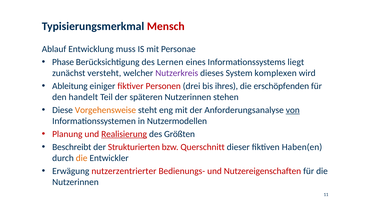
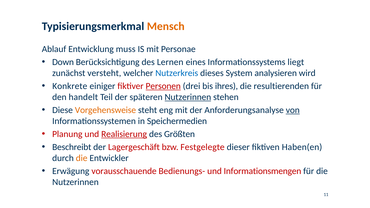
Mensch colour: red -> orange
Phase: Phase -> Down
Nutzerkreis colour: purple -> blue
komplexen: komplexen -> analysieren
Ableitung: Ableitung -> Konkrete
Personen underline: none -> present
erschöpfenden: erschöpfenden -> resultierenden
Nutzerinnen at (188, 97) underline: none -> present
Nutzermodellen: Nutzermodellen -> Speichermedien
Strukturierten: Strukturierten -> Lagergeschäft
Querschnitt: Querschnitt -> Festgelegte
nutzerzentrierter: nutzerzentrierter -> vorausschauende
Nutzereigenschaften: Nutzereigenschaften -> Informationsmengen
